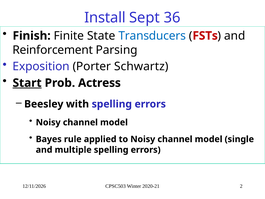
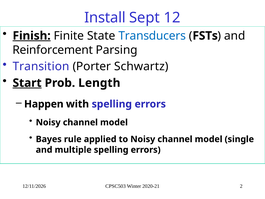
36: 36 -> 12
Finish underline: none -> present
FSTs colour: red -> black
Exposition: Exposition -> Transition
Actress: Actress -> Length
Beesley: Beesley -> Happen
